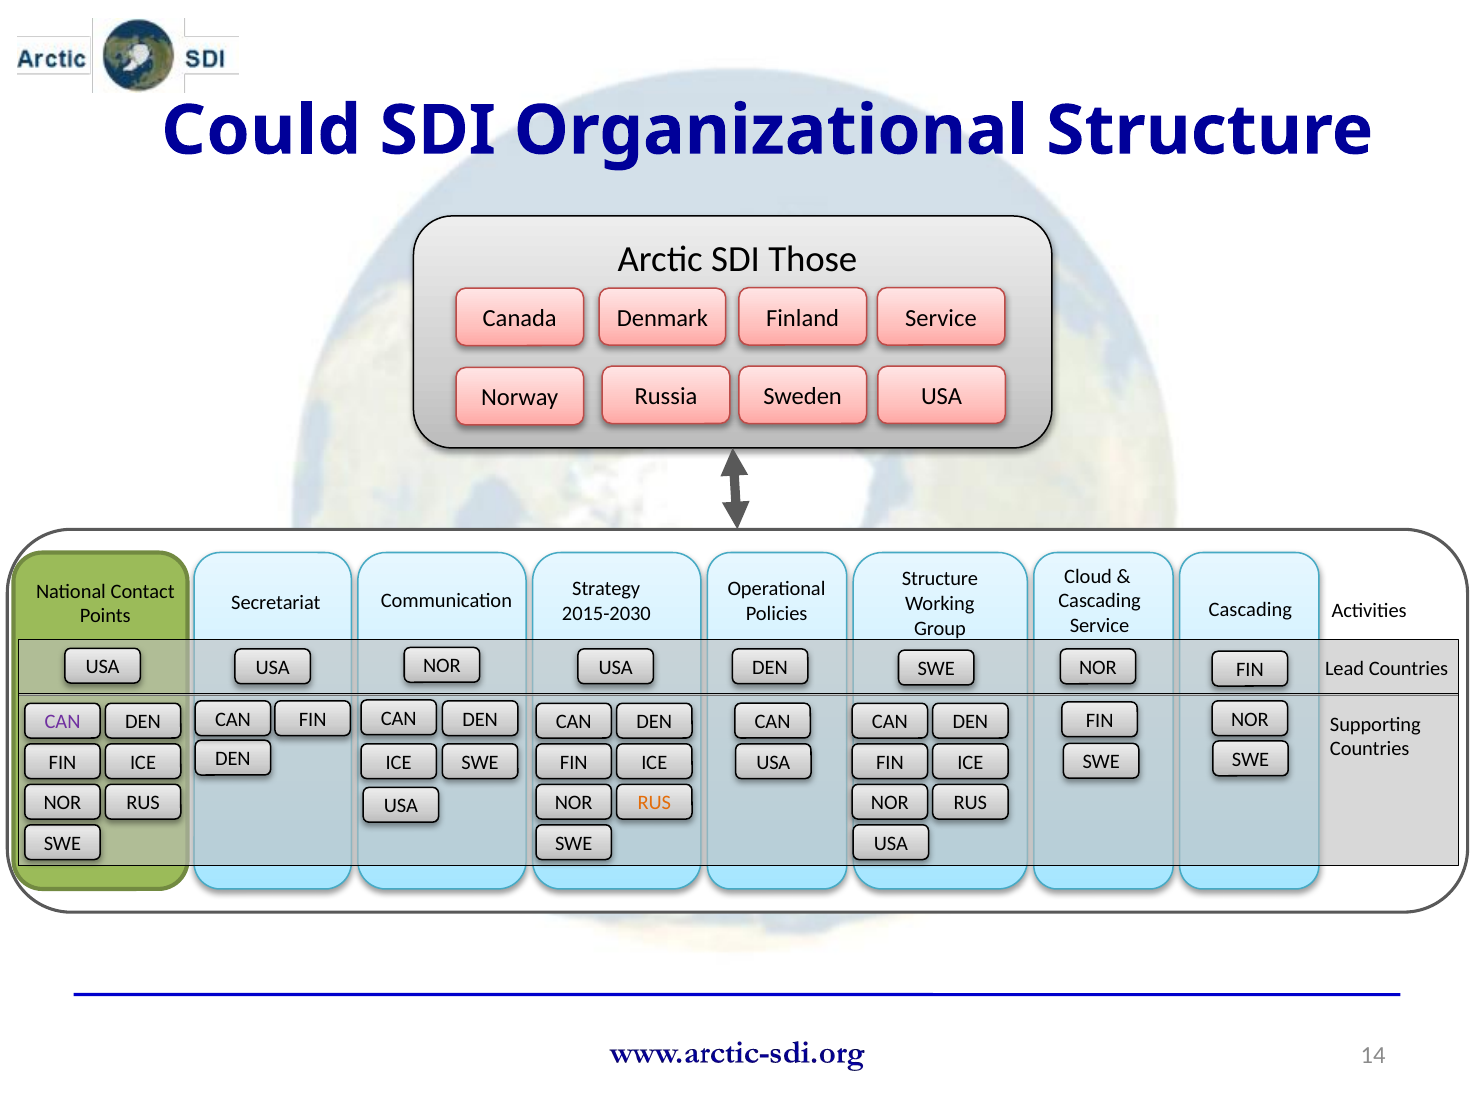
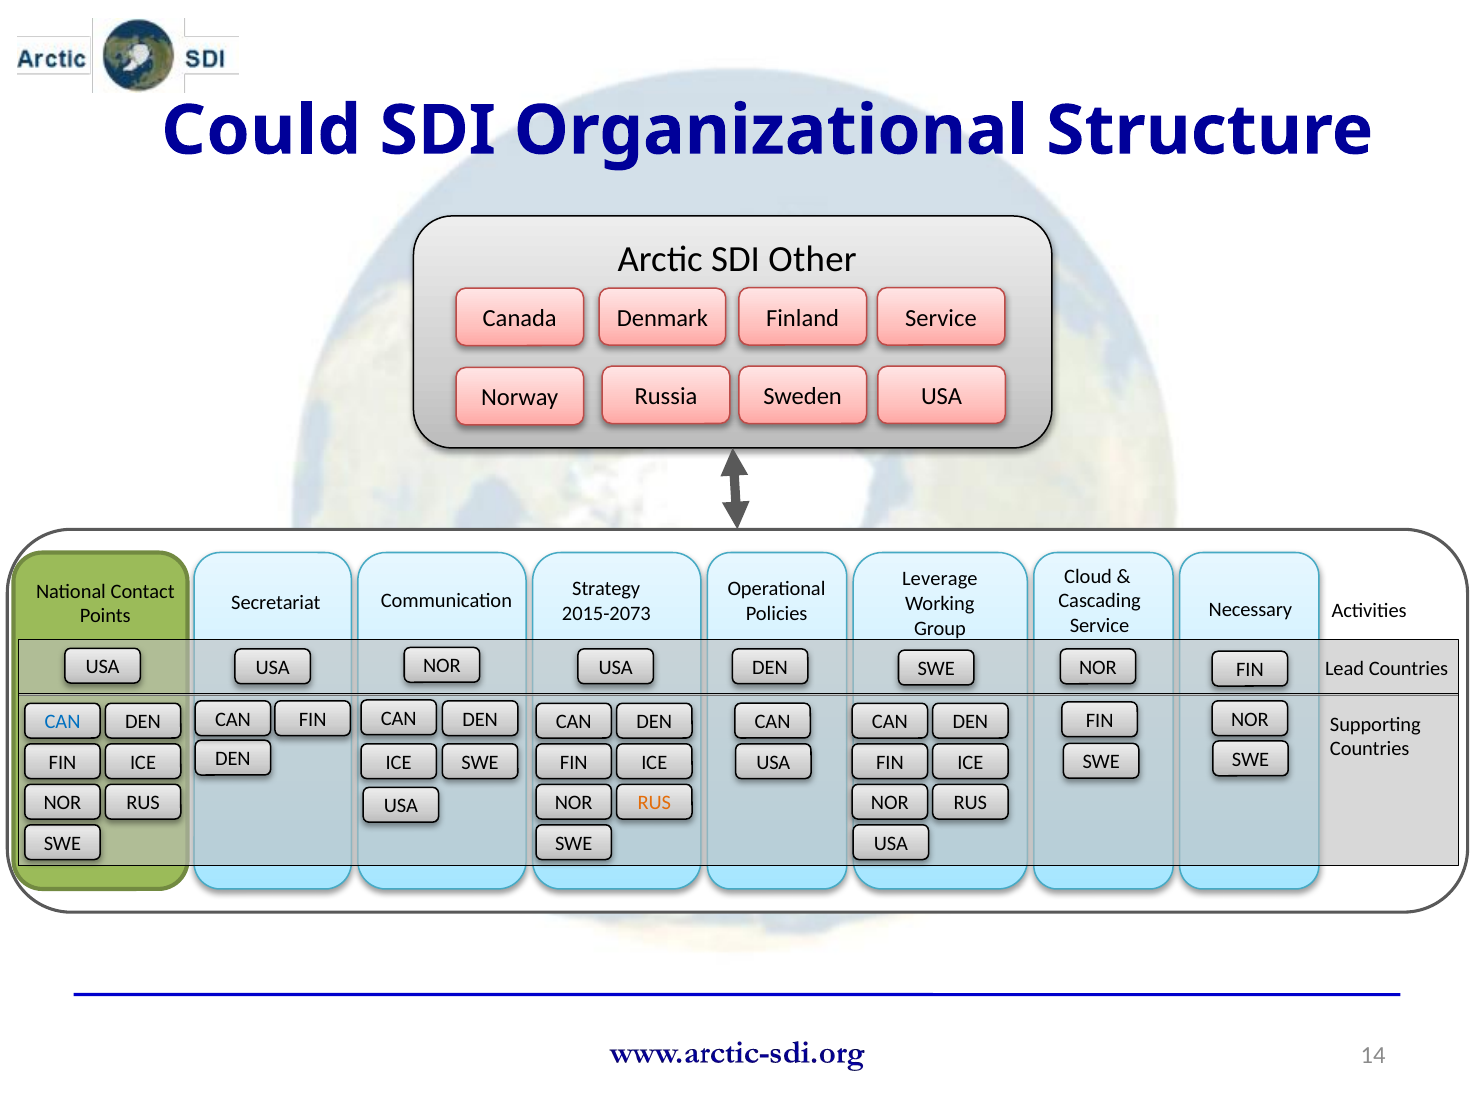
Those: Those -> Other
Structure at (940, 579): Structure -> Leverage
Cascading at (1250, 610): Cascading -> Necessary
2015-2030: 2015-2030 -> 2015-2073
CAN at (63, 722) colour: purple -> blue
